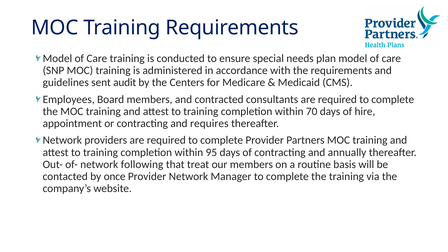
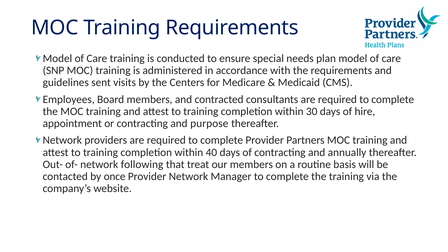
audit: audit -> visits
70: 70 -> 30
requires: requires -> purpose
95: 95 -> 40
